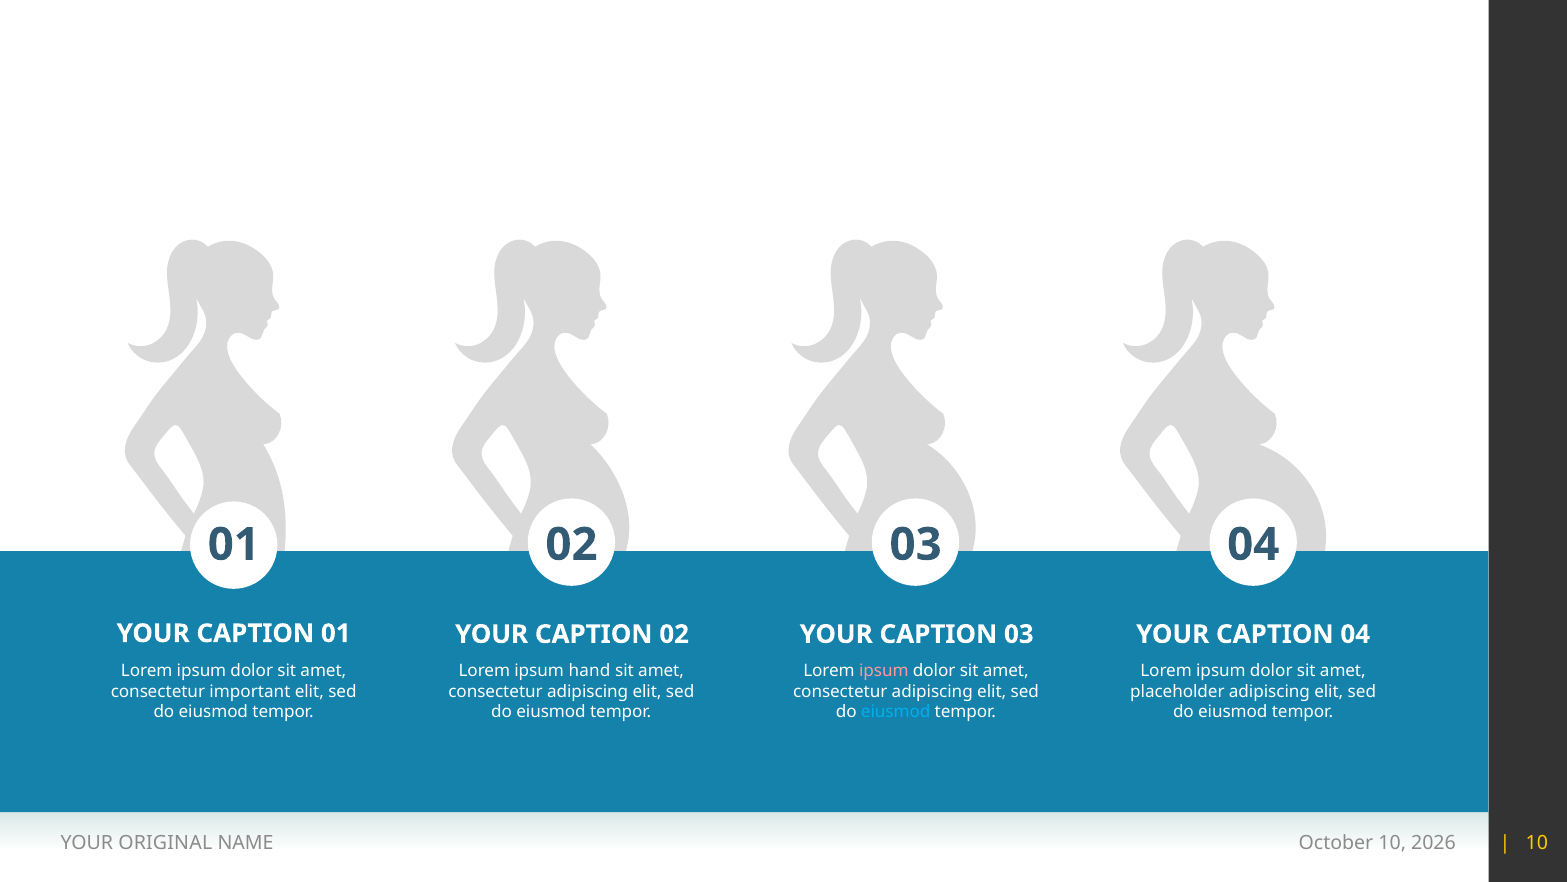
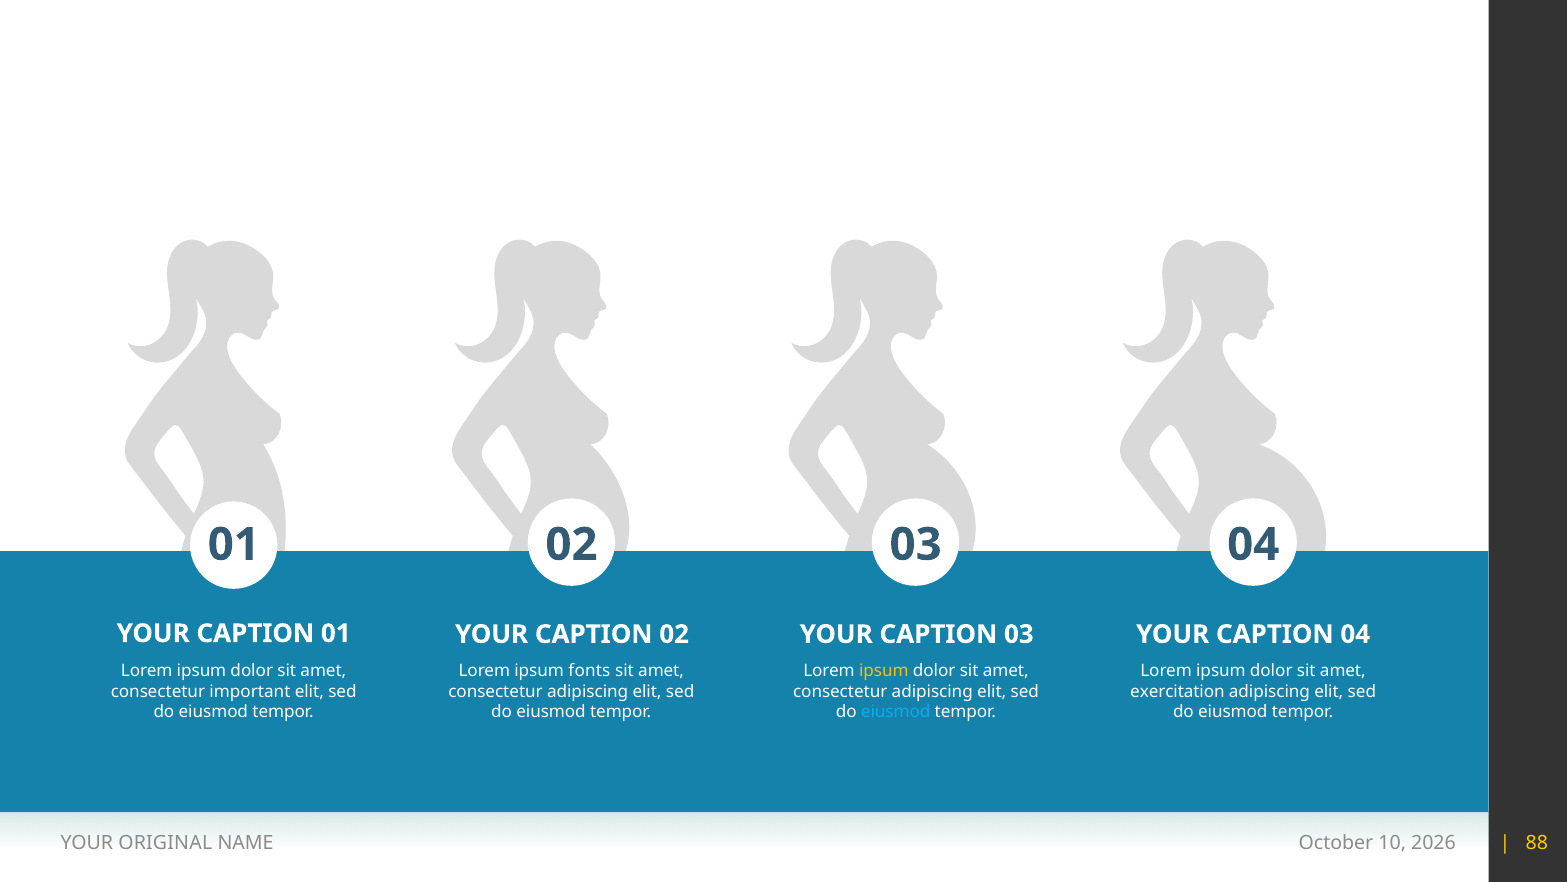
hand: hand -> fonts
ipsum at (884, 671) colour: pink -> yellow
placeholder: placeholder -> exercitation
10 at (1537, 843): 10 -> 88
